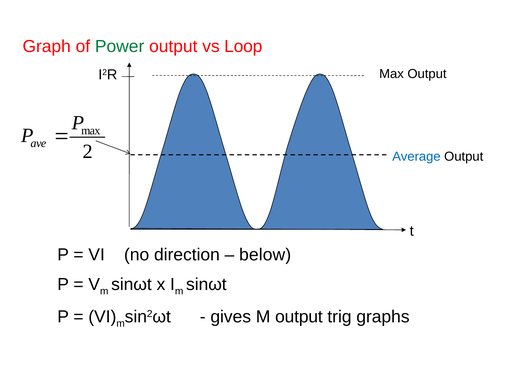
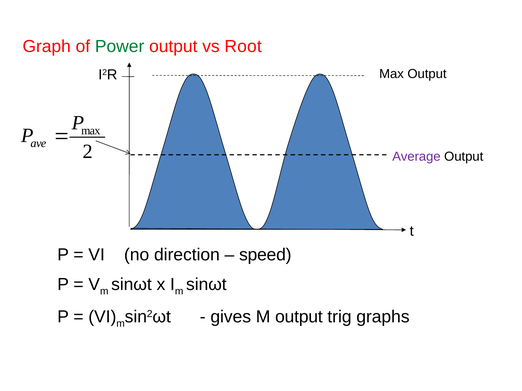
Loop: Loop -> Root
Average colour: blue -> purple
below: below -> speed
